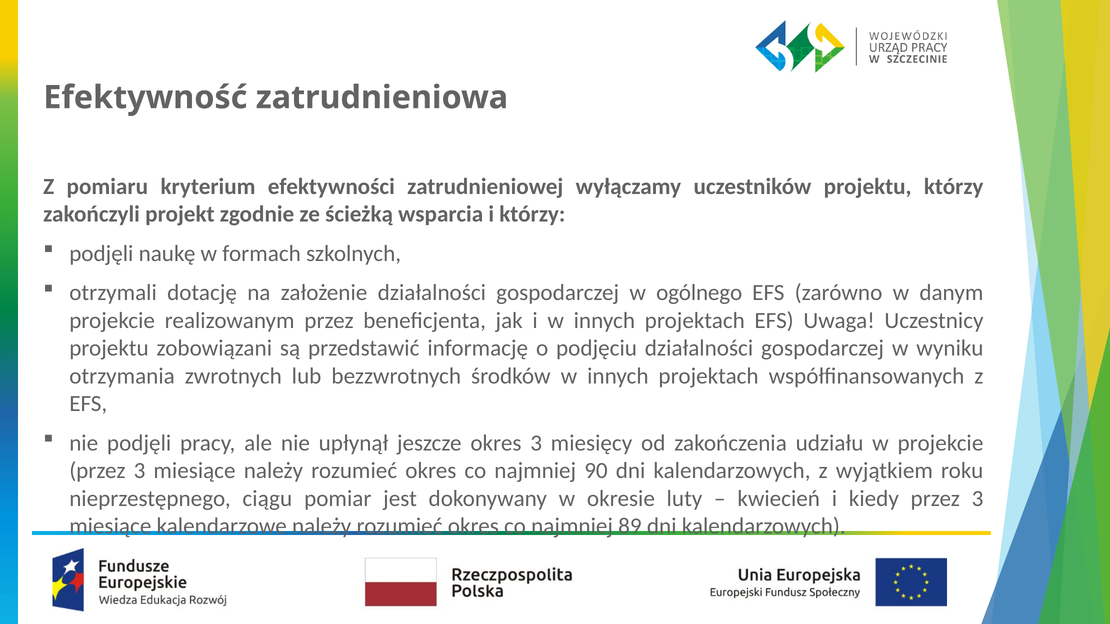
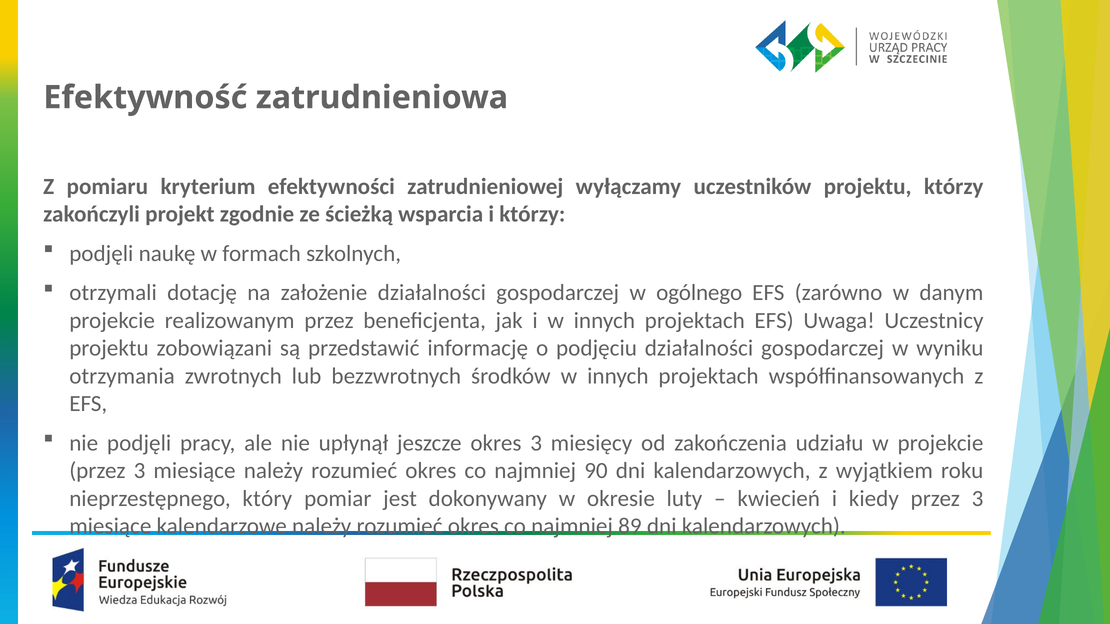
ciągu: ciągu -> który
